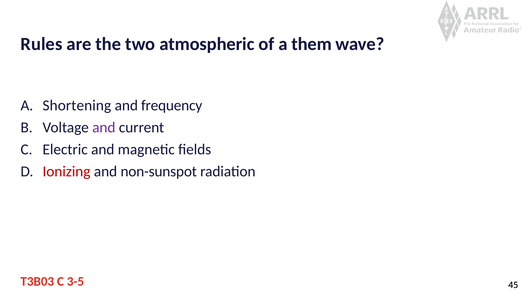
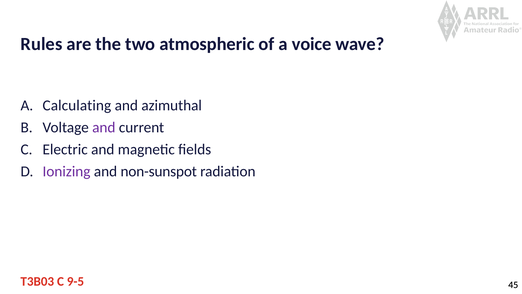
them: them -> voice
Shortening: Shortening -> Calculating
frequency: frequency -> azimuthal
Ionizing colour: red -> purple
3-5: 3-5 -> 9-5
